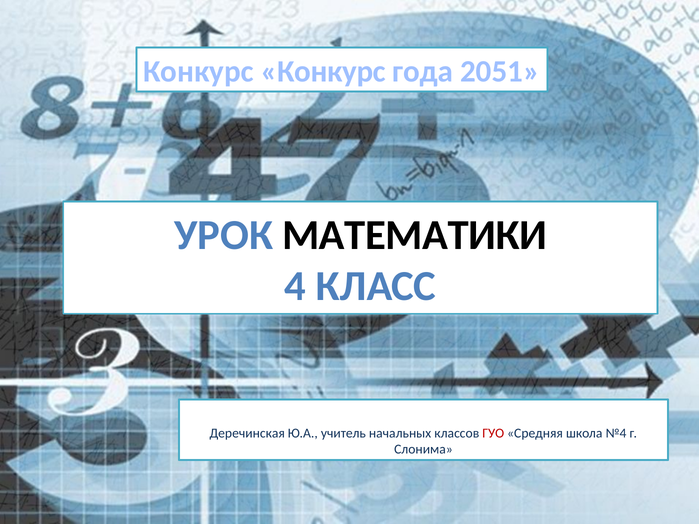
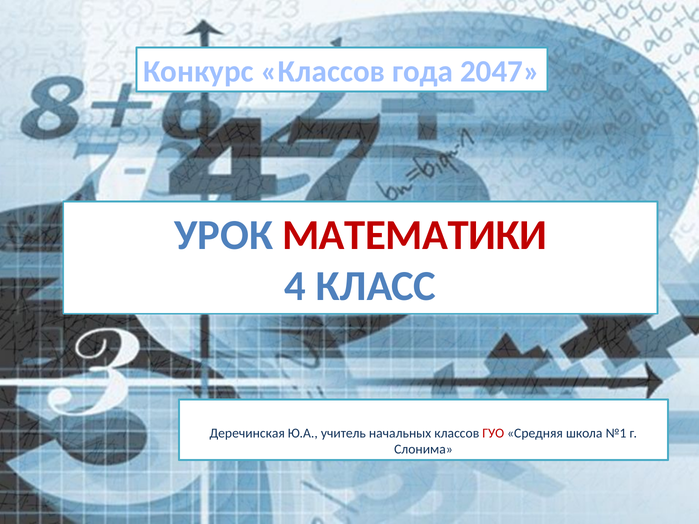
Конкурс Конкурс: Конкурс -> Классов
2051: 2051 -> 2047
МАТЕМАТИКИ colour: black -> red
№4: №4 -> №1
